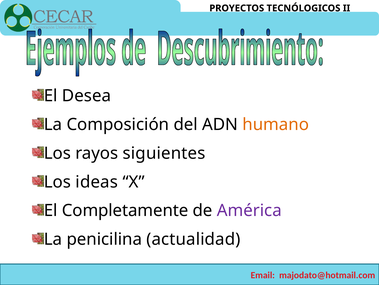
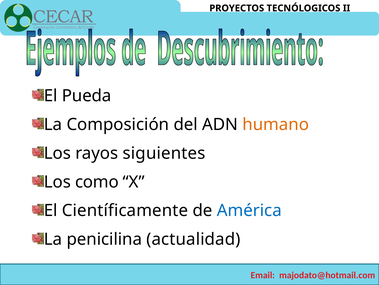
Desea: Desea -> Pueda
ideas: ideas -> como
Completamente: Completamente -> Científicamente
América colour: purple -> blue
